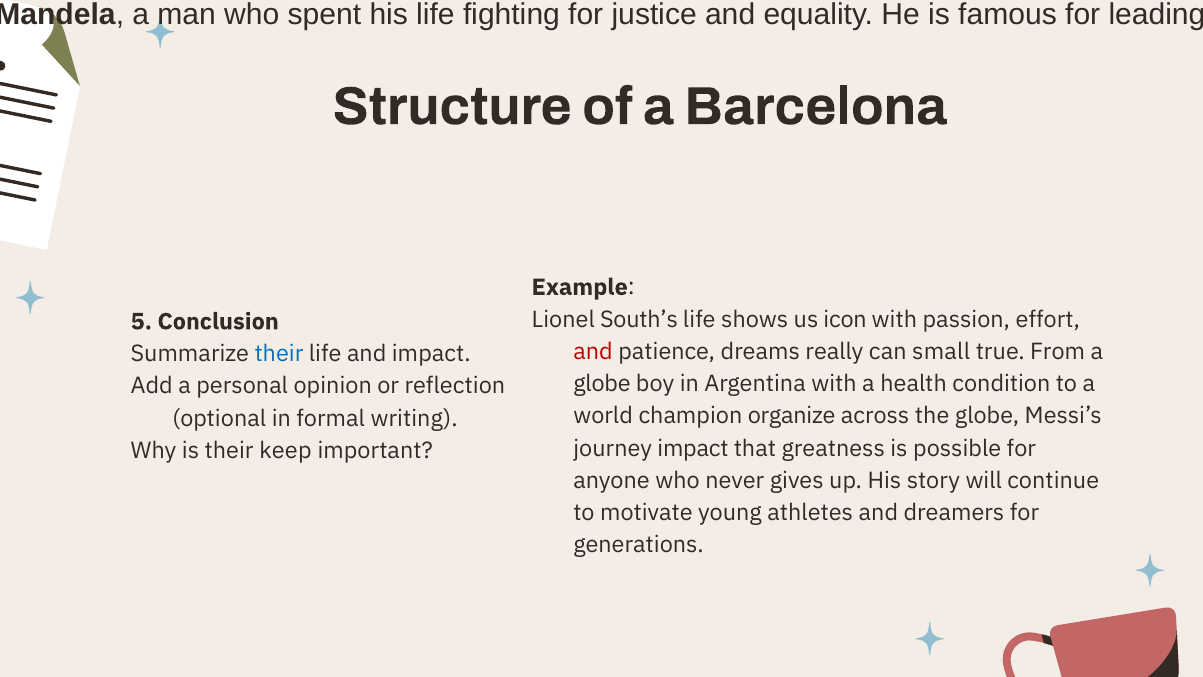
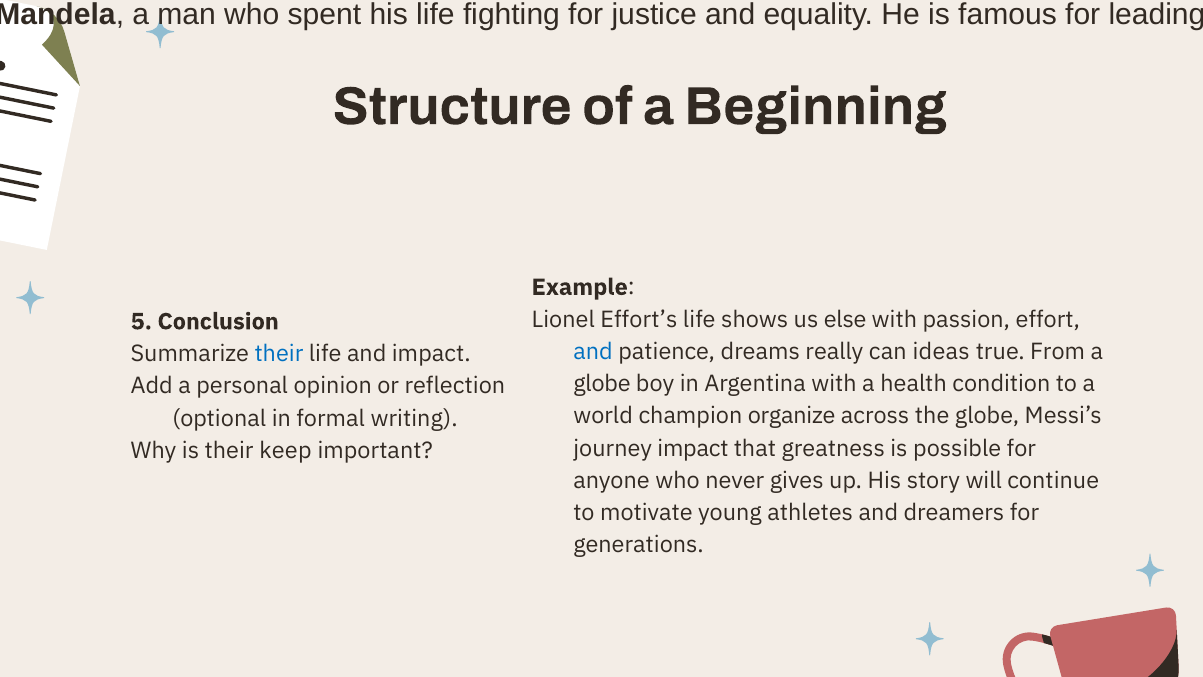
Barcelona: Barcelona -> Beginning
South’s: South’s -> Effort’s
icon: icon -> else
and at (593, 352) colour: red -> blue
small: small -> ideas
